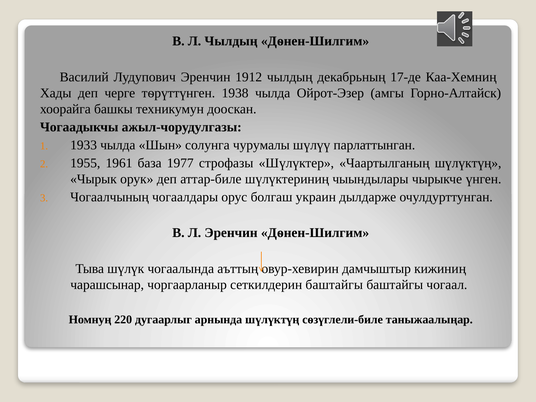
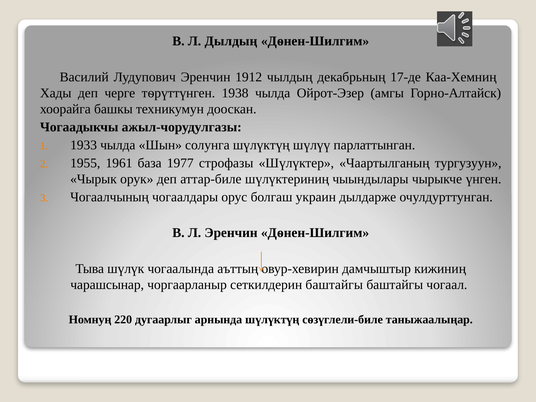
Л Чылдың: Чылдың -> Дылдың
солунга чурумалы: чурумалы -> шүлүктүң
Чаартылганың шүлүктүң: шүлүктүң -> тургузуун
